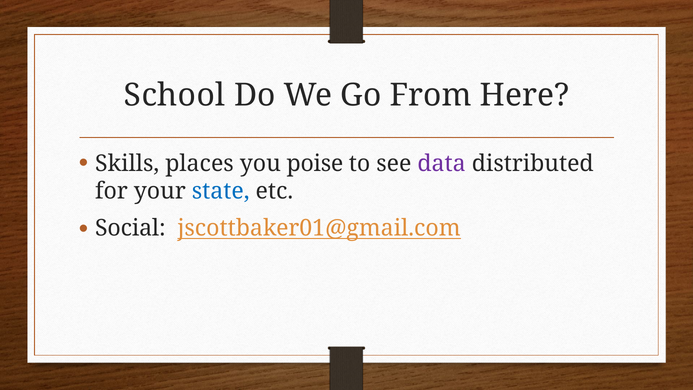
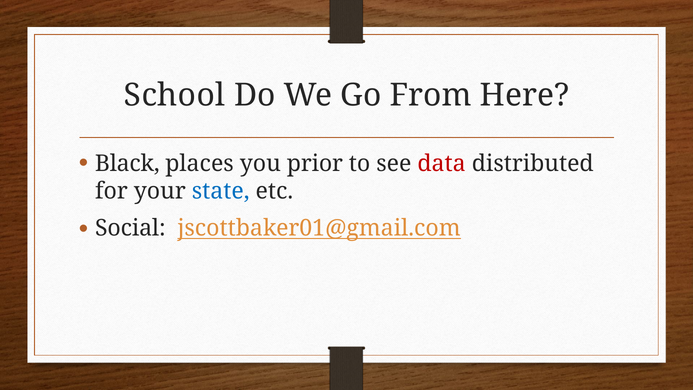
Skills: Skills -> Black
poise: poise -> prior
data colour: purple -> red
